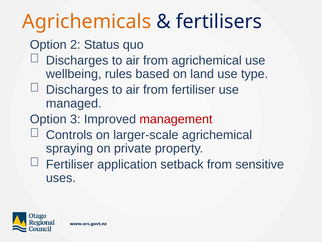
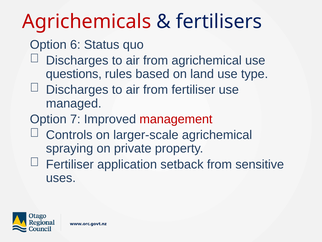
Agrichemicals colour: orange -> red
2: 2 -> 6
wellbeing: wellbeing -> questions
3: 3 -> 7
